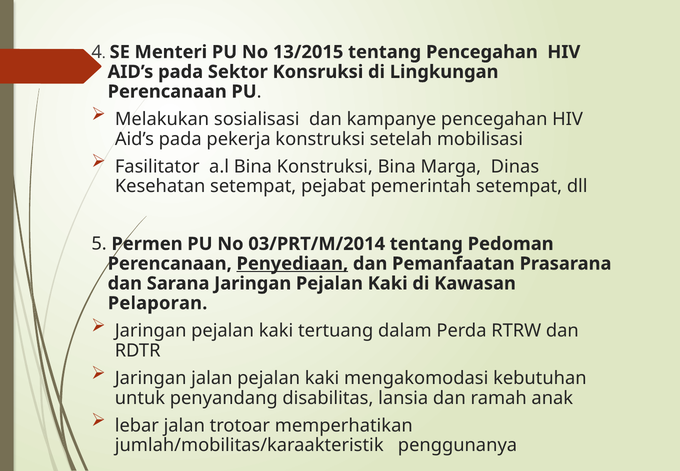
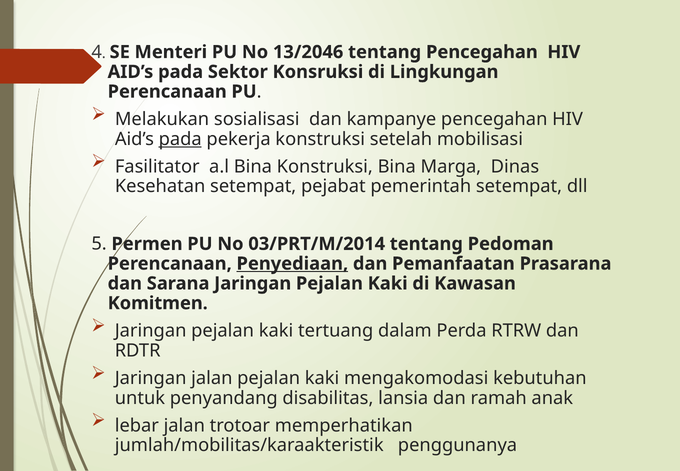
13/2015: 13/2015 -> 13/2046
pada at (180, 139) underline: none -> present
Pelaporan: Pelaporan -> Komitmen
